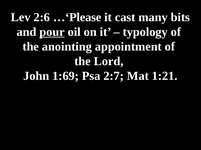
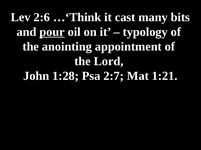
…‘Please: …‘Please -> …‘Think
1:69: 1:69 -> 1:28
